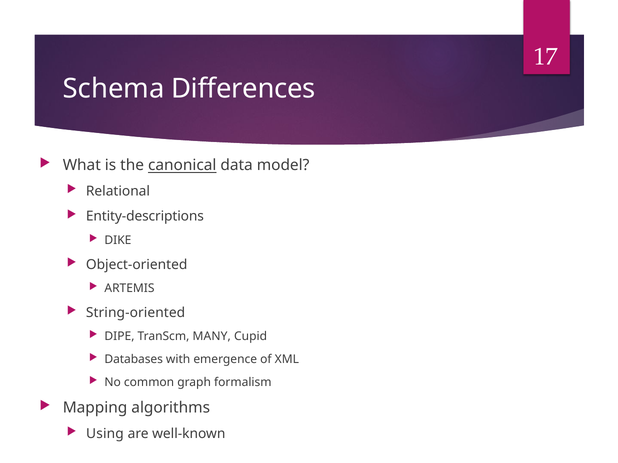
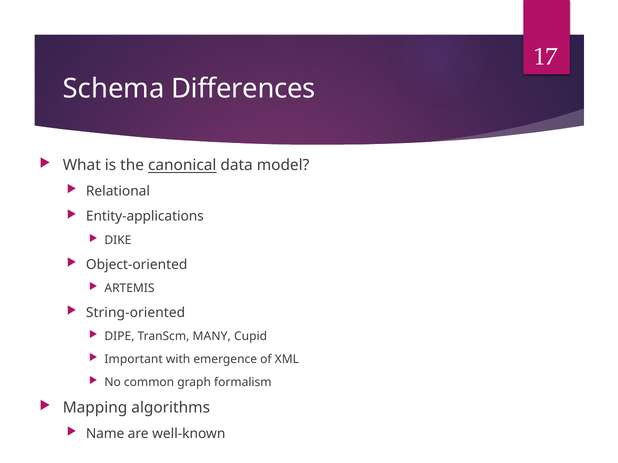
Entity-descriptions: Entity-descriptions -> Entity-applications
Databases: Databases -> Important
Using: Using -> Name
